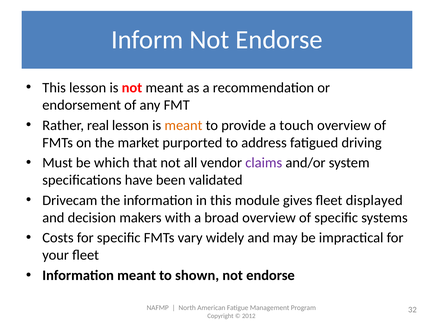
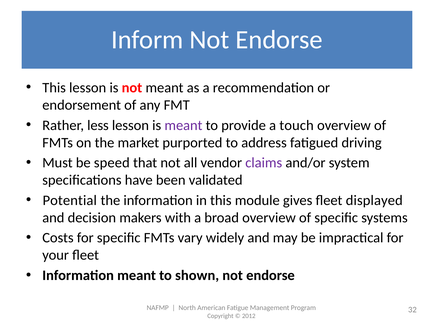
real: real -> less
meant at (183, 125) colour: orange -> purple
which: which -> speed
Drivecam: Drivecam -> Potential
